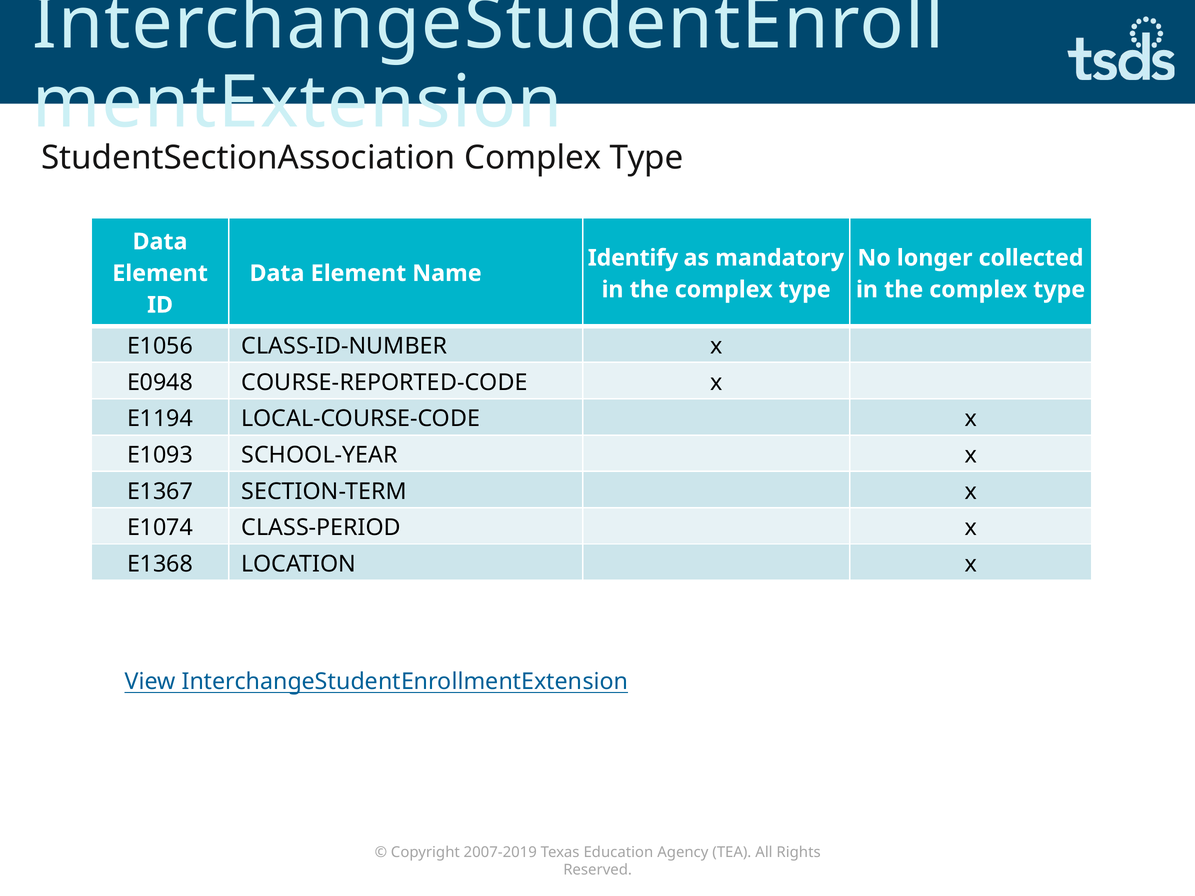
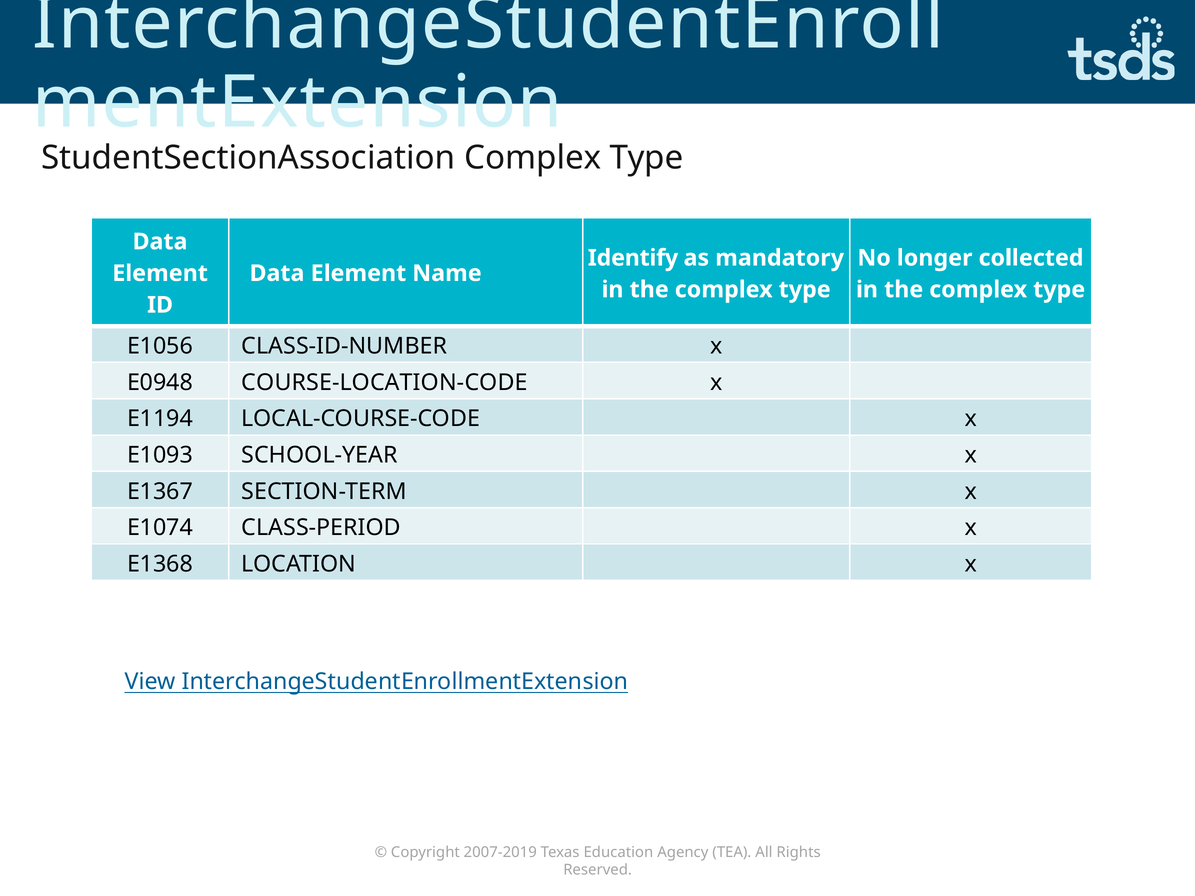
COURSE-REPORTED-CODE: COURSE-REPORTED-CODE -> COURSE-LOCATION-CODE
